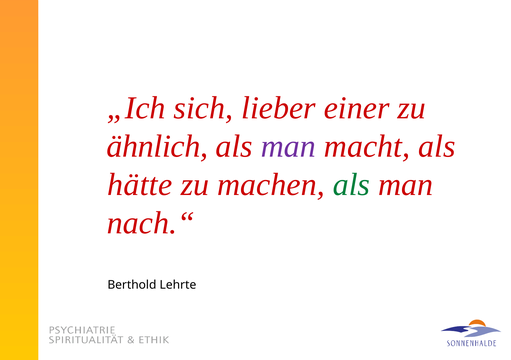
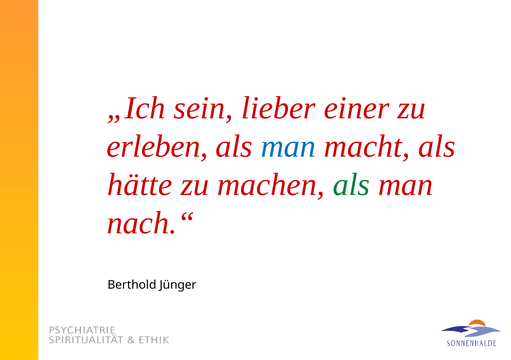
sich: sich -> sein
ähnlich: ähnlich -> erleben
man at (288, 146) colour: purple -> blue
Lehrte: Lehrte -> Jünger
